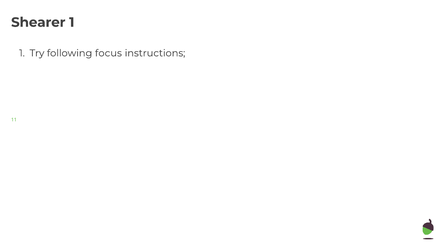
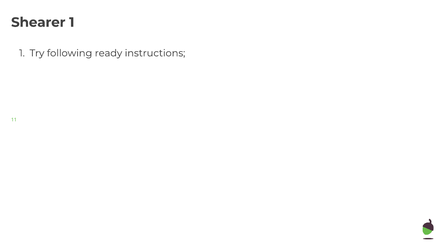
focus: focus -> ready
